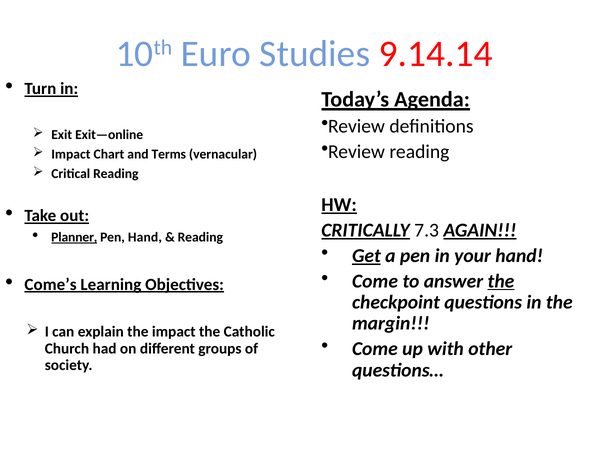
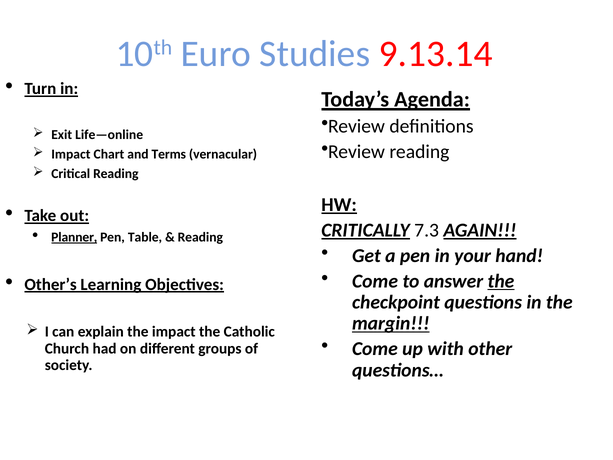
9.14.14: 9.14.14 -> 9.13.14
Exit—online: Exit—online -> Life—online
Pen Hand: Hand -> Table
Get underline: present -> none
Come’s: Come’s -> Other’s
margin underline: none -> present
